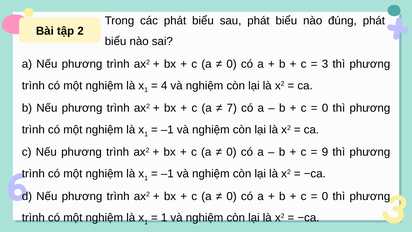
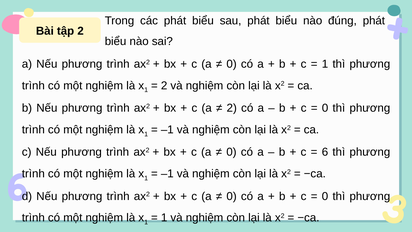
3 at (325, 64): 3 -> 1
4 at (164, 86): 4 -> 2
7 at (232, 108): 7 -> 2
9: 9 -> 6
